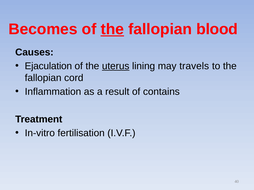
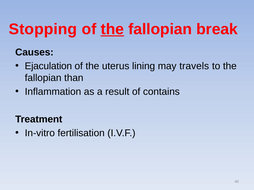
Becomes: Becomes -> Stopping
blood: blood -> break
uterus underline: present -> none
cord: cord -> than
